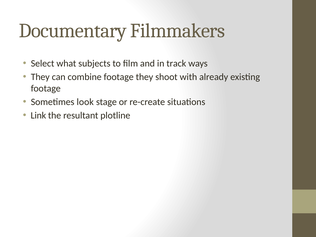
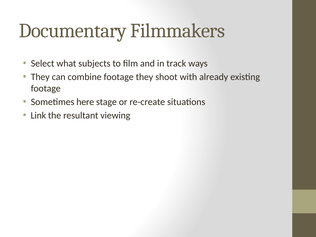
look: look -> here
plotline: plotline -> viewing
